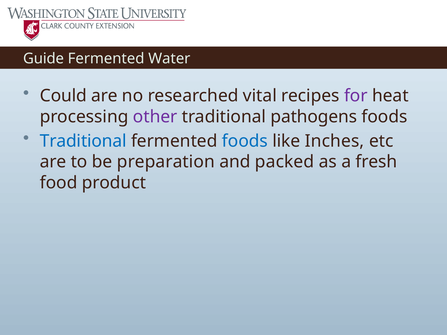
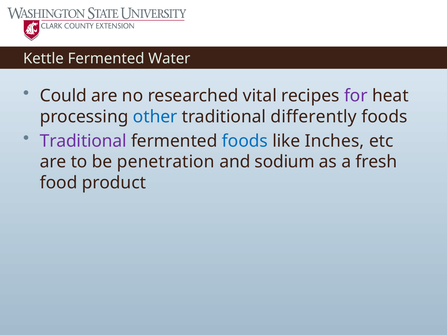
Guide: Guide -> Kettle
other colour: purple -> blue
pathogens: pathogens -> differently
Traditional at (83, 141) colour: blue -> purple
preparation: preparation -> penetration
packed: packed -> sodium
